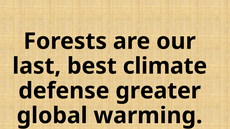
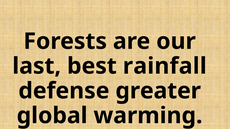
climate: climate -> rainfall
